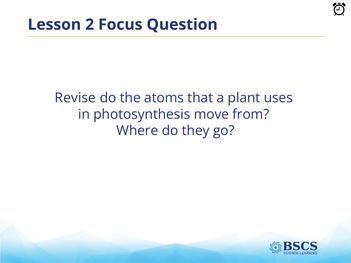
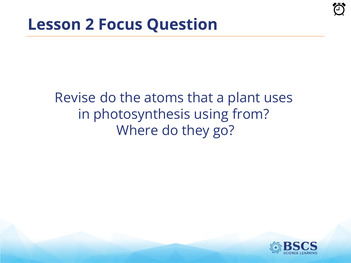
move: move -> using
